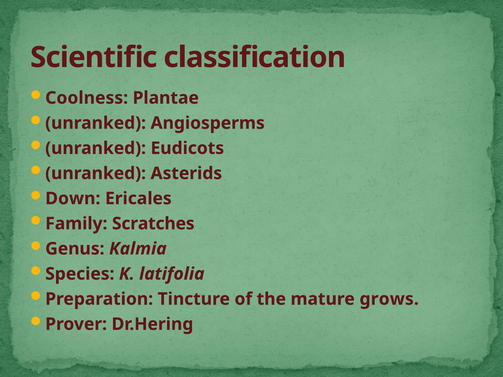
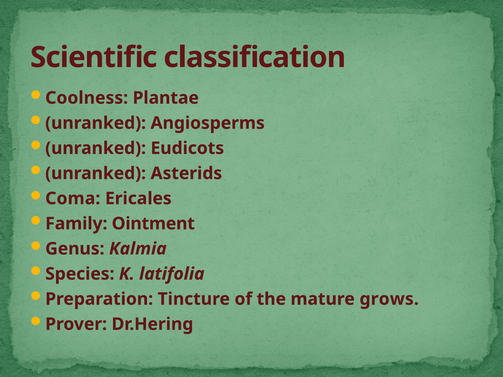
Down: Down -> Coma
Scratches: Scratches -> Ointment
